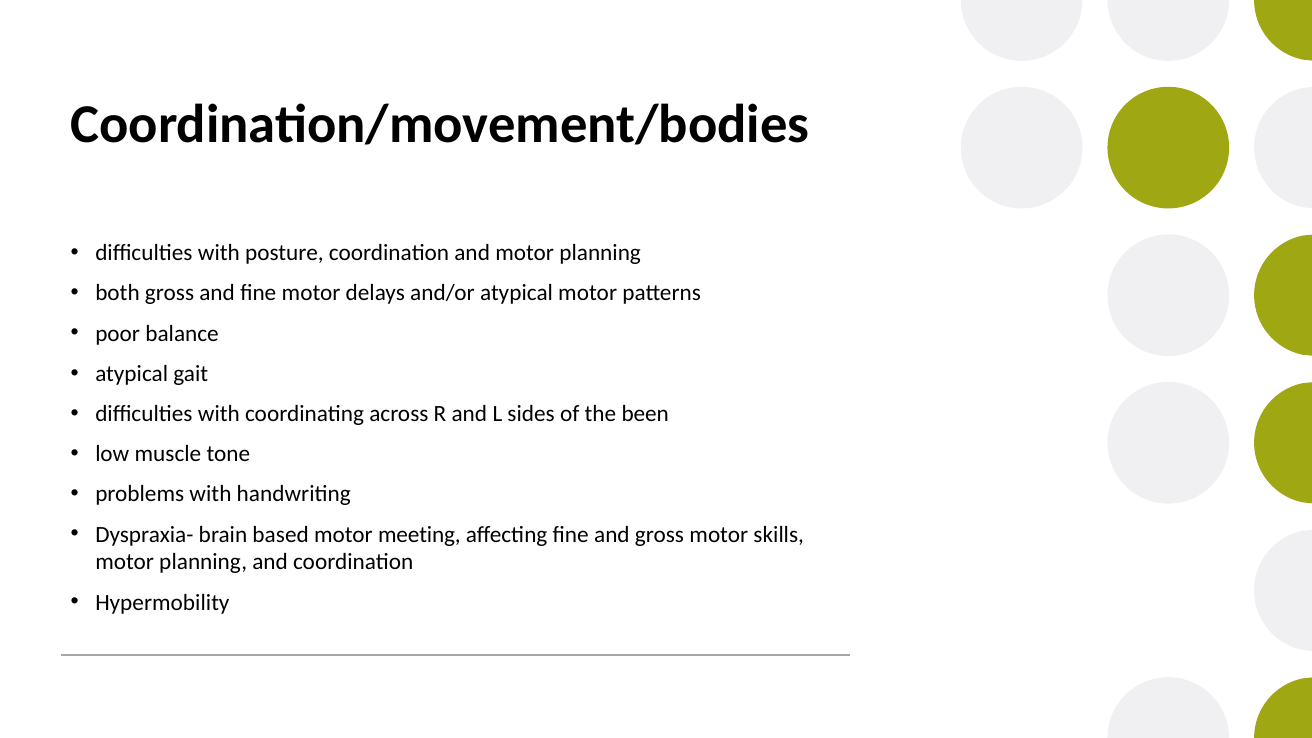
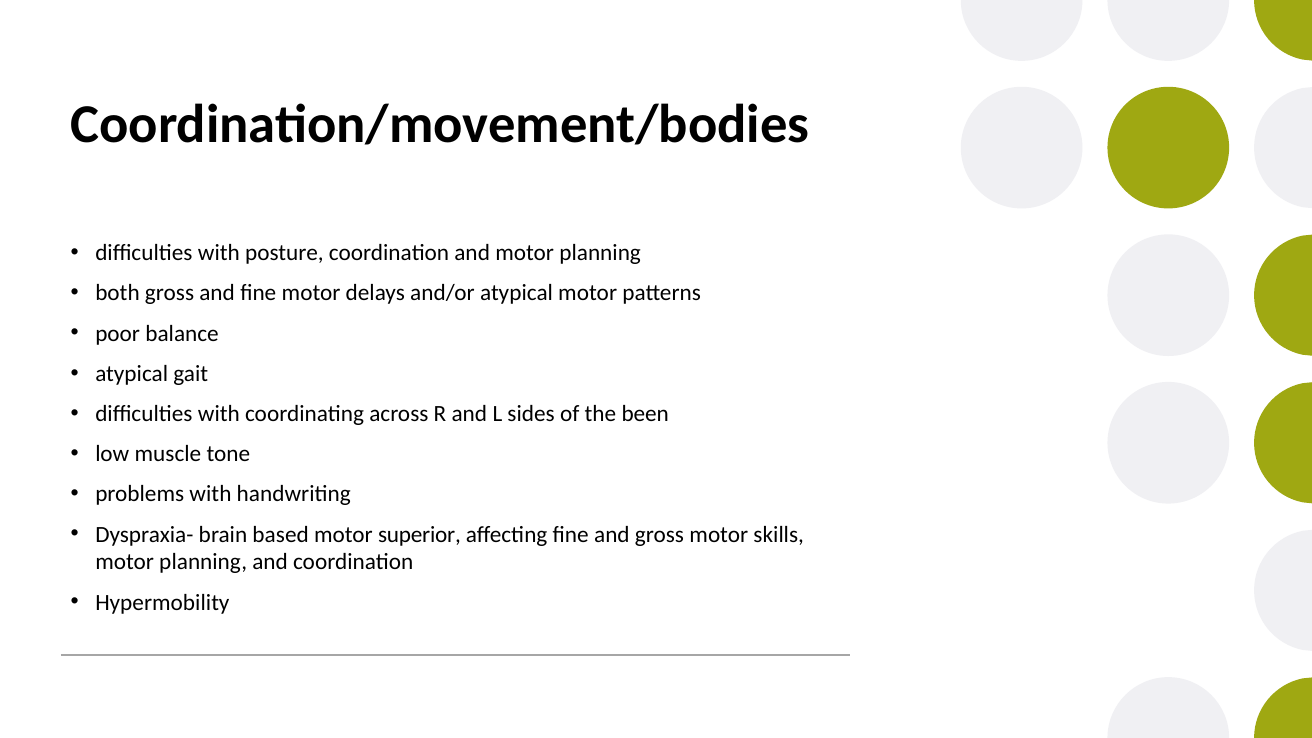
meeting: meeting -> superior
